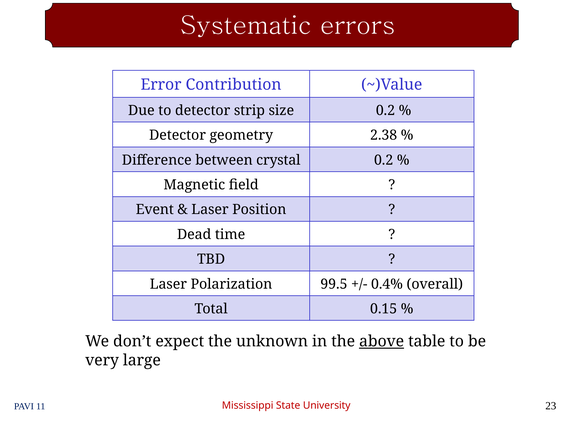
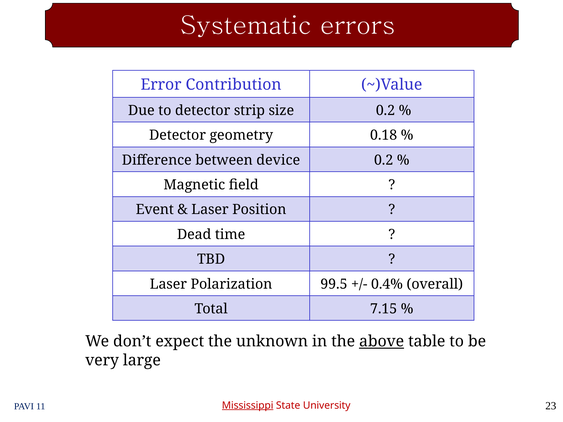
2.38: 2.38 -> 0.18
crystal: crystal -> device
0.15: 0.15 -> 7.15
Mississippi underline: none -> present
